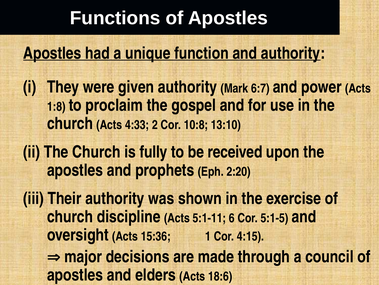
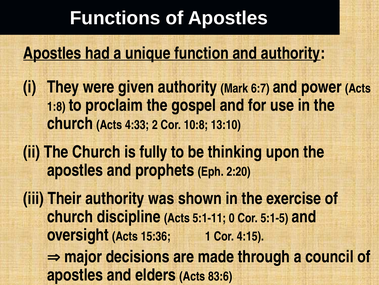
received: received -> thinking
6: 6 -> 0
18:6: 18:6 -> 83:6
